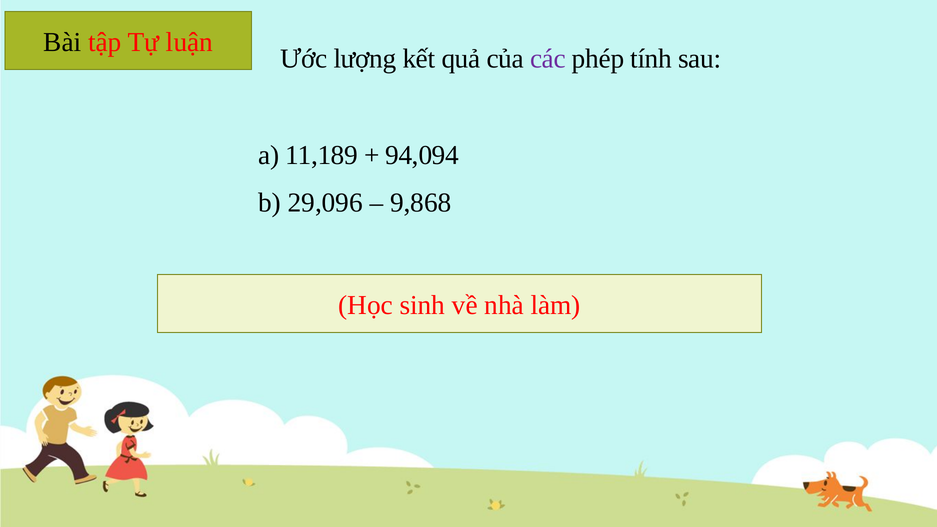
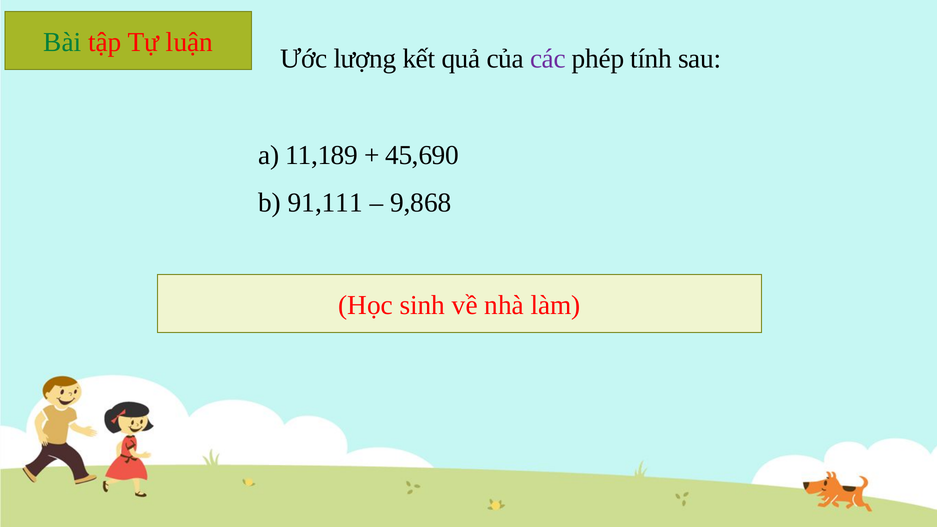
Bài colour: black -> green
94,094: 94,094 -> 45,690
29,096: 29,096 -> 91,111
